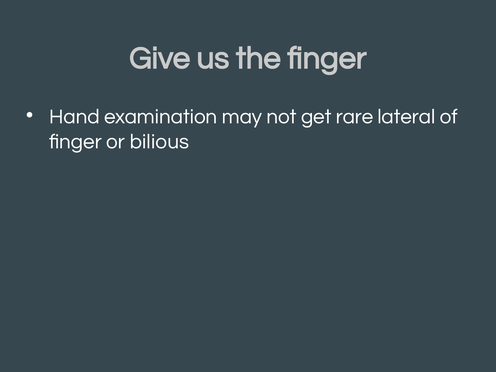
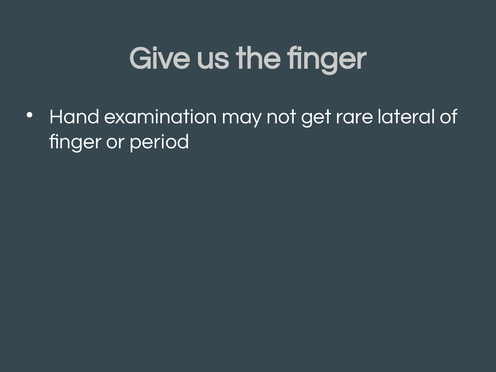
bilious: bilious -> period
